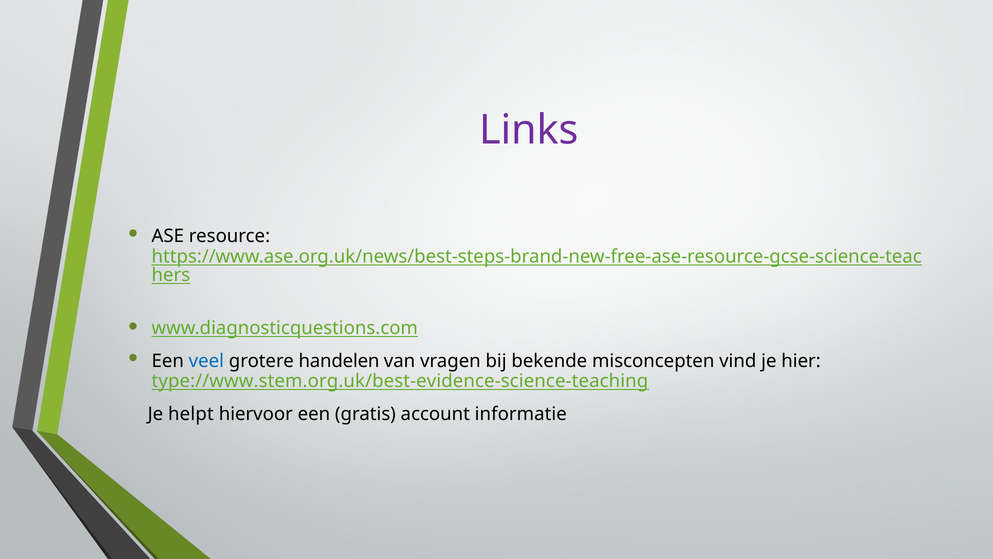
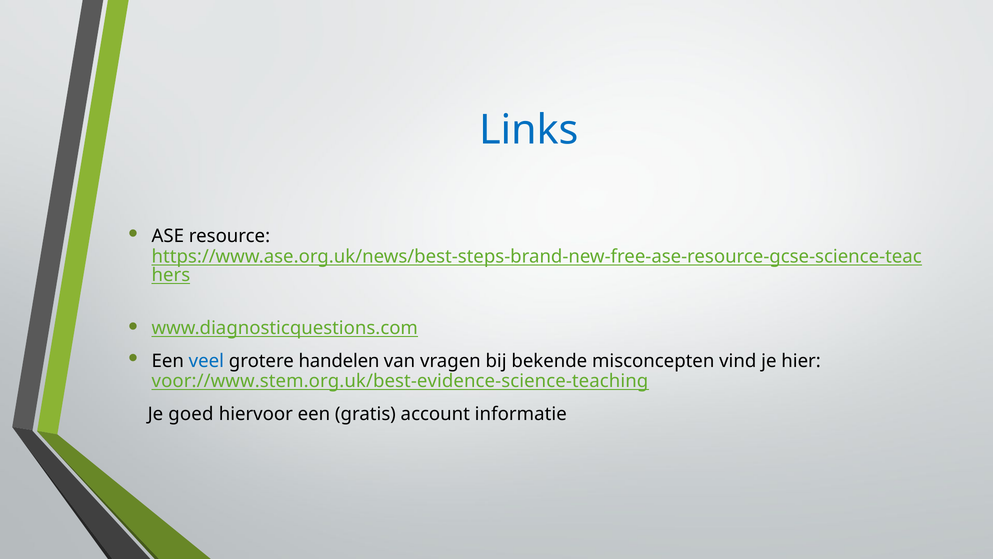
Links colour: purple -> blue
type://www.stem.org.uk/best-evidence-science-teaching: type://www.stem.org.uk/best-evidence-science-teaching -> voor://www.stem.org.uk/best-evidence-science-teaching
helpt: helpt -> goed
